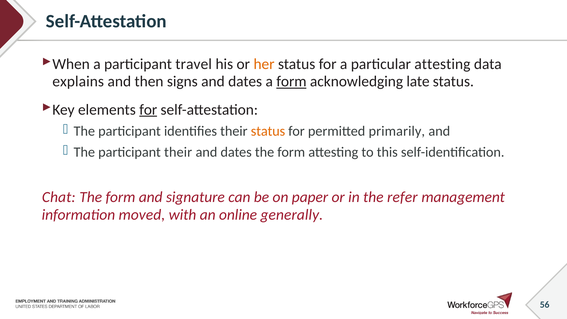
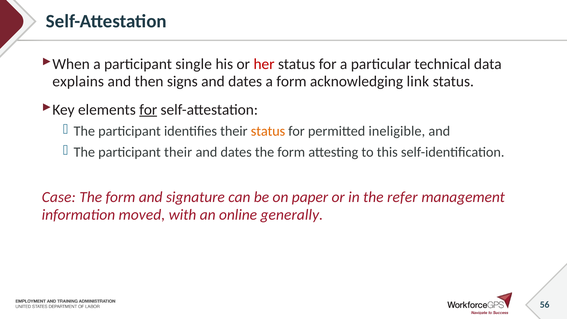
travel: travel -> single
her colour: orange -> red
particular attesting: attesting -> technical
form at (291, 81) underline: present -> none
late: late -> link
primarily: primarily -> ineligible
Chat: Chat -> Case
